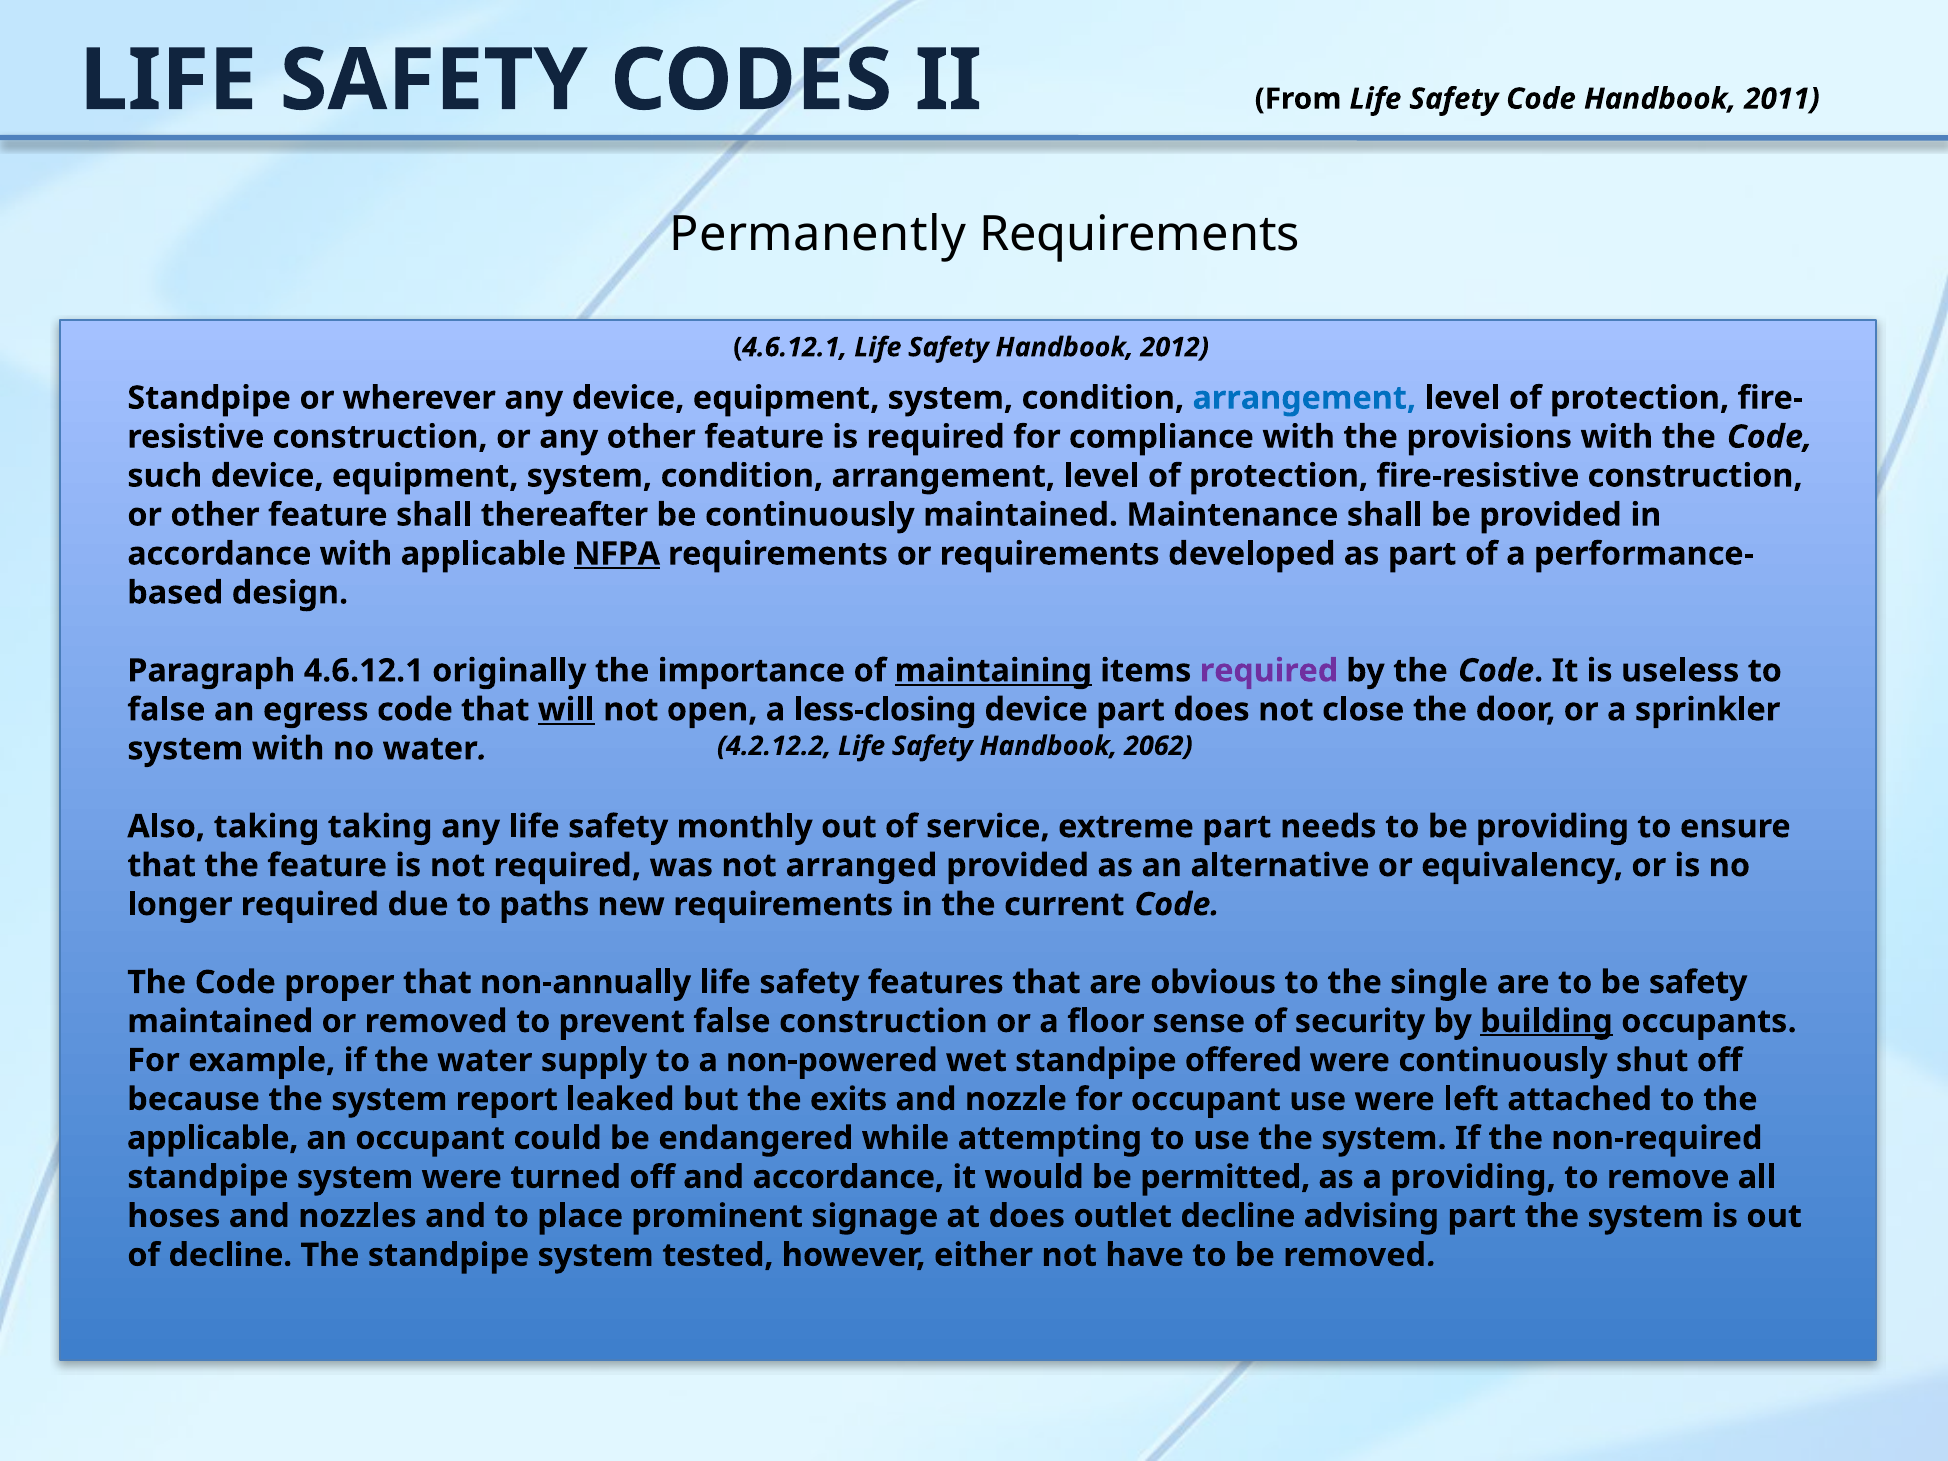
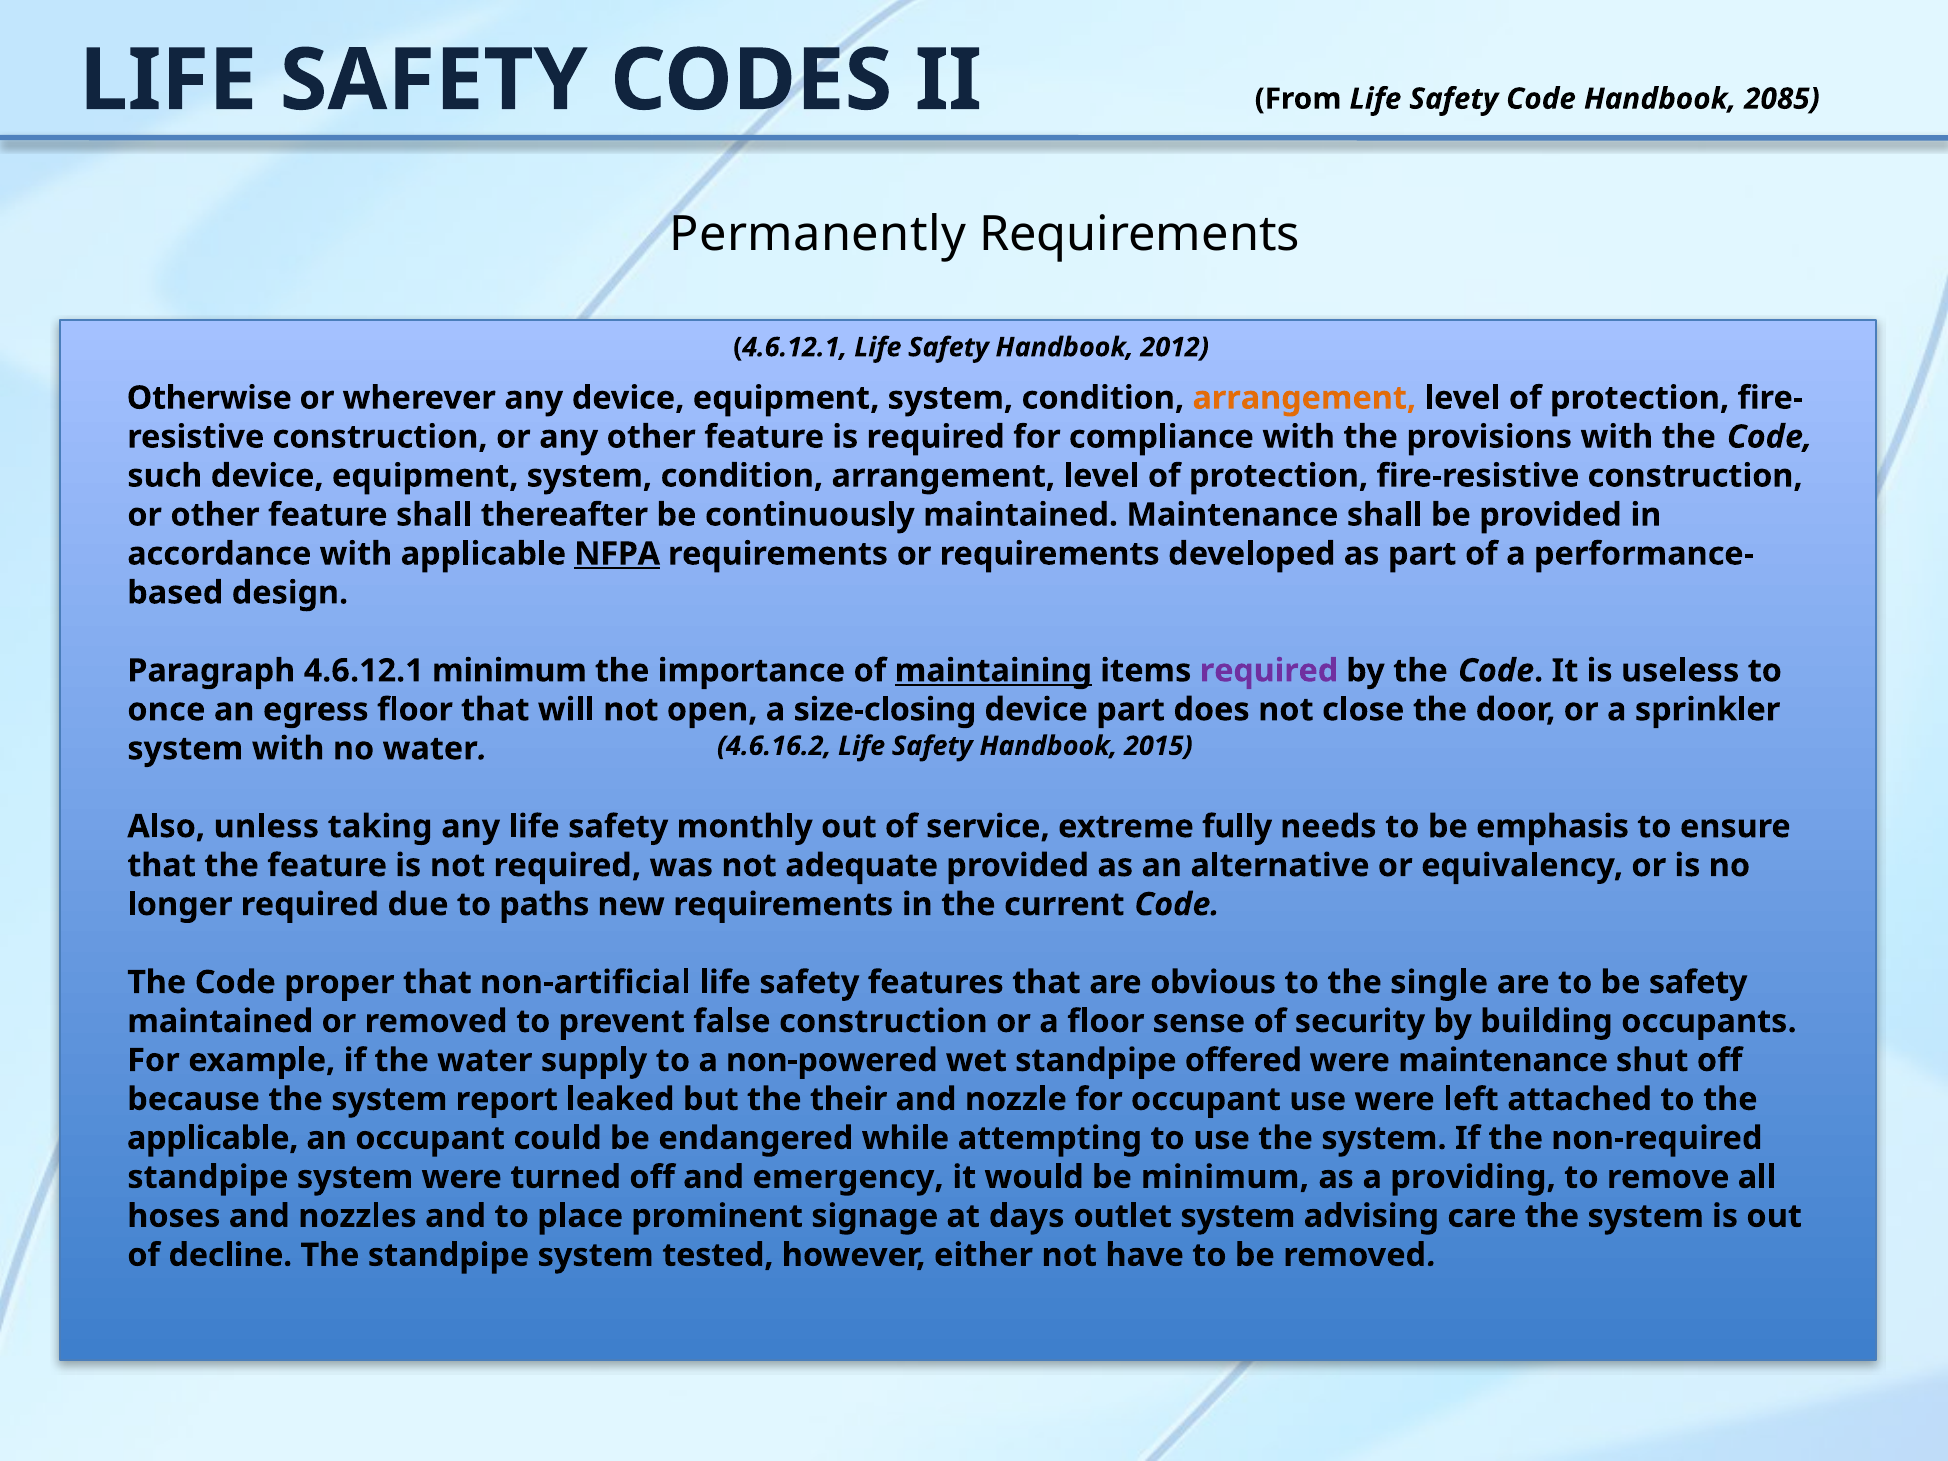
2011: 2011 -> 2085
Standpipe at (209, 398): Standpipe -> Otherwise
arrangement at (1304, 398) colour: blue -> orange
4.6.12.1 originally: originally -> minimum
false at (166, 710): false -> once
egress code: code -> floor
will underline: present -> none
less-closing: less-closing -> size-closing
4.2.12.2: 4.2.12.2 -> 4.6.16.2
2062: 2062 -> 2015
Also taking: taking -> unless
extreme part: part -> fully
be providing: providing -> emphasis
arranged: arranged -> adequate
non-annually: non-annually -> non-artificial
building underline: present -> none
were continuously: continuously -> maintenance
exits: exits -> their
and accordance: accordance -> emergency
be permitted: permitted -> minimum
at does: does -> days
outlet decline: decline -> system
advising part: part -> care
